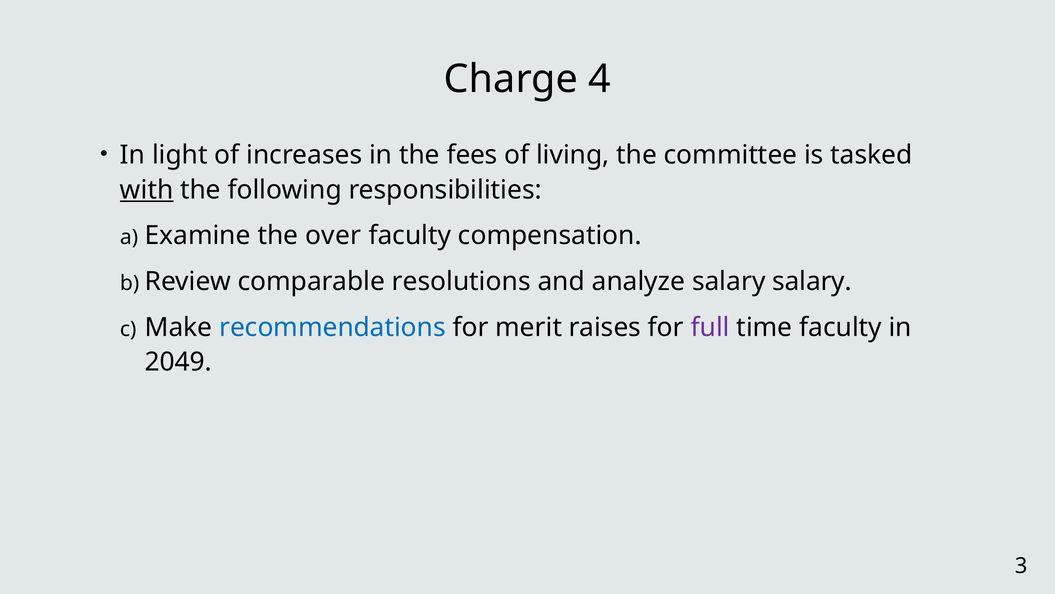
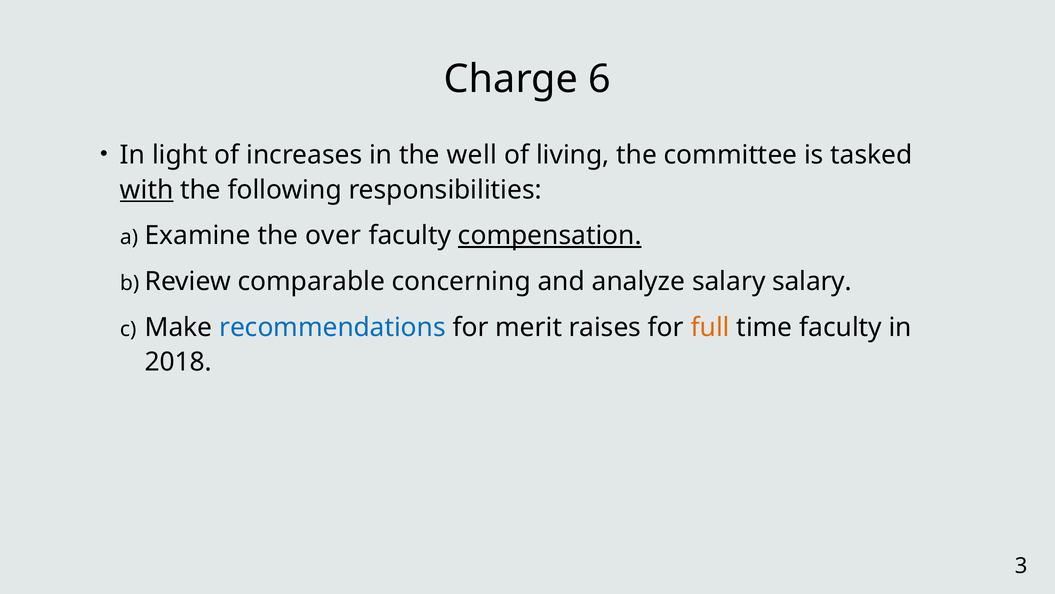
4: 4 -> 6
fees: fees -> well
compensation underline: none -> present
resolutions: resolutions -> concerning
full colour: purple -> orange
2049: 2049 -> 2018
